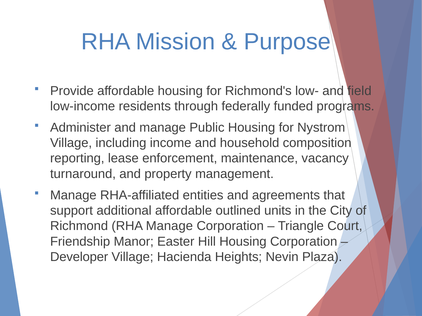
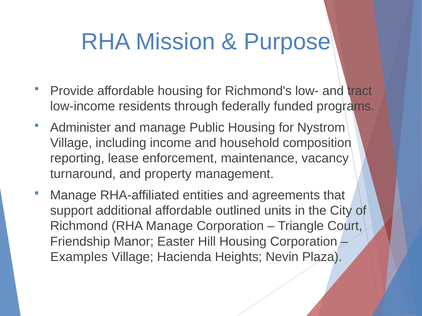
field: field -> tract
Developer: Developer -> Examples
